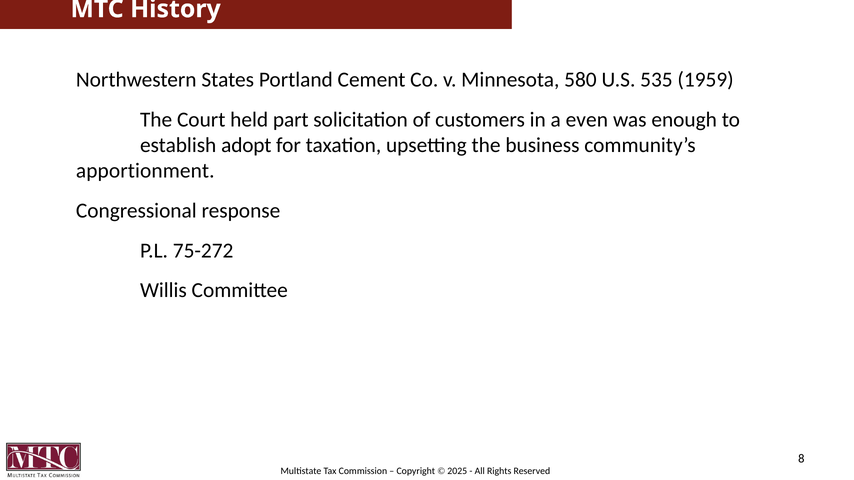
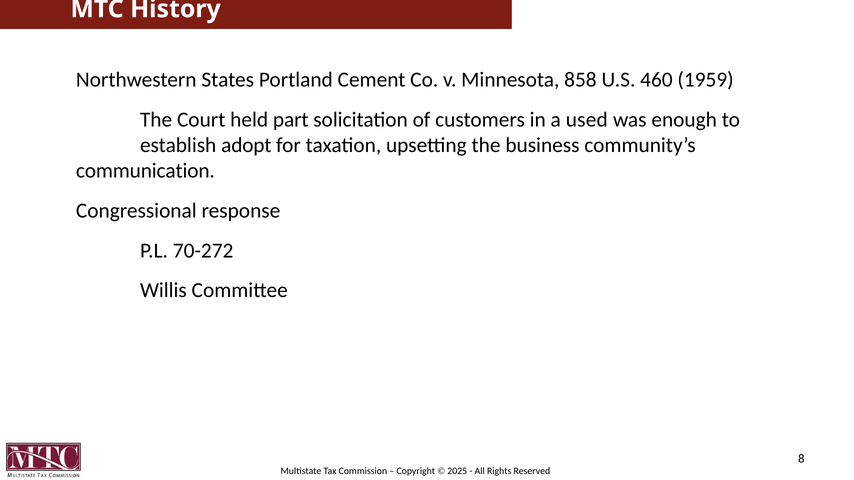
580: 580 -> 858
535: 535 -> 460
even: even -> used
apportionment: apportionment -> communication
75-272: 75-272 -> 70-272
